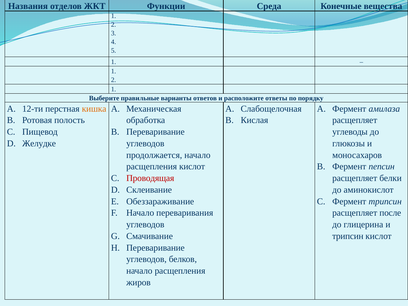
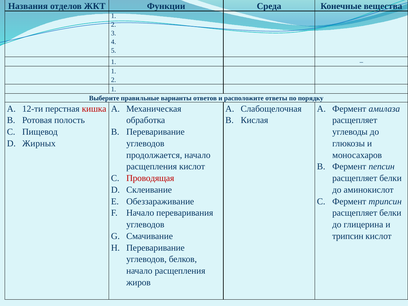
кишка colour: orange -> red
Желудке: Желудке -> Жирных
после at (390, 213): после -> белки
